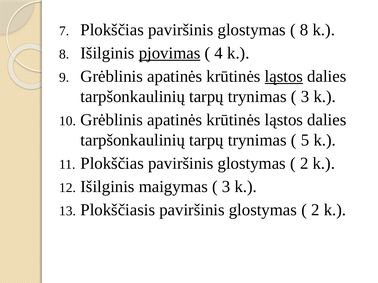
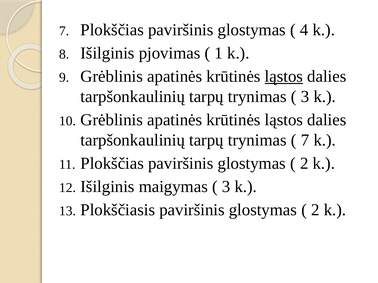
8 at (304, 30): 8 -> 4
pjovimas underline: present -> none
4: 4 -> 1
5 at (305, 140): 5 -> 7
